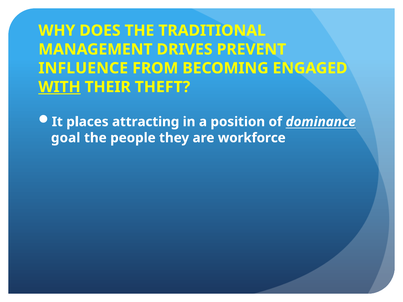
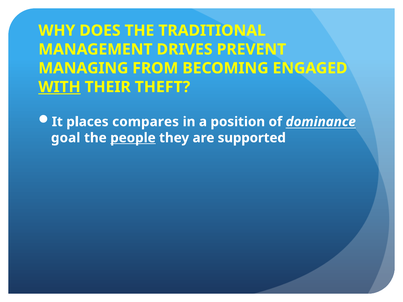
INFLUENCE: INFLUENCE -> MANAGING
attracting: attracting -> compares
people underline: none -> present
workforce: workforce -> supported
